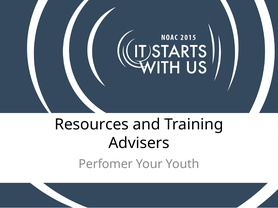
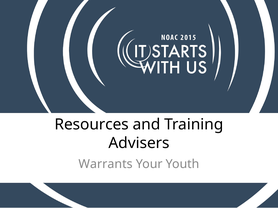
Perfomer: Perfomer -> Warrants
